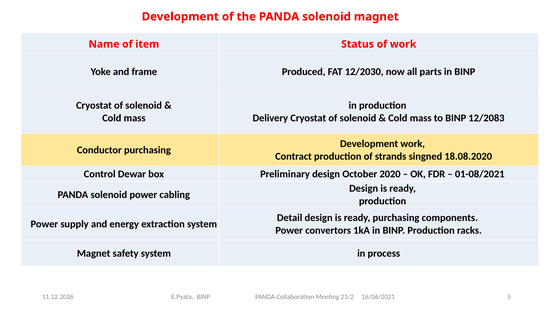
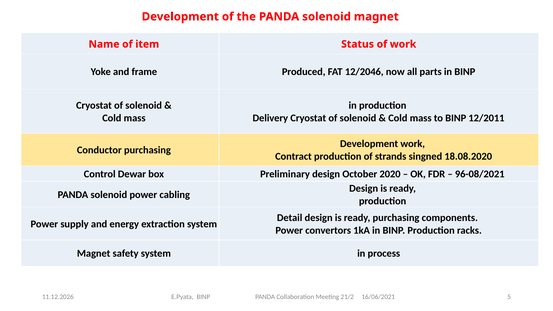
12/2030: 12/2030 -> 12/2046
12/2083: 12/2083 -> 12/2011
01-08/2021: 01-08/2021 -> 96-08/2021
